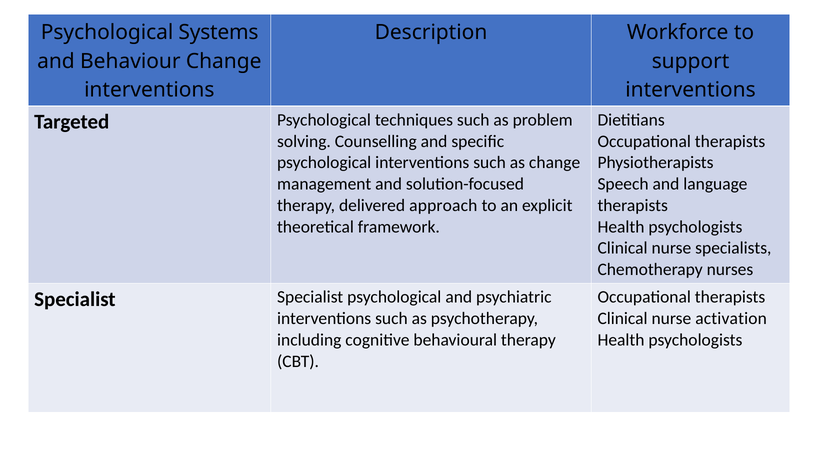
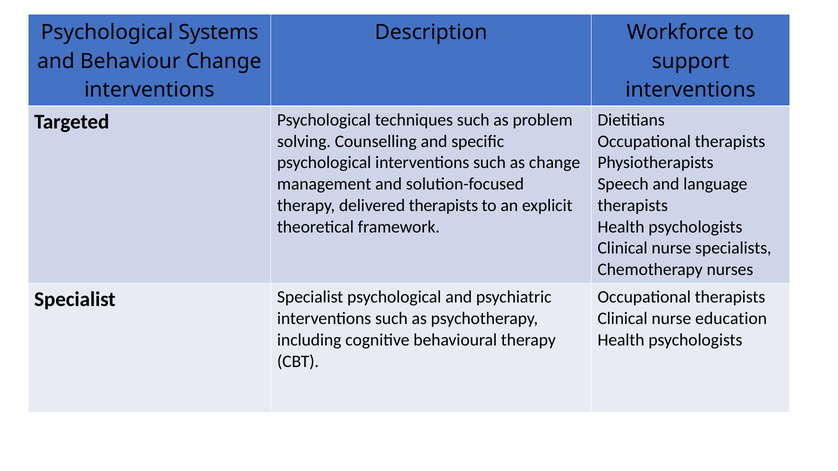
delivered approach: approach -> therapists
activation: activation -> education
